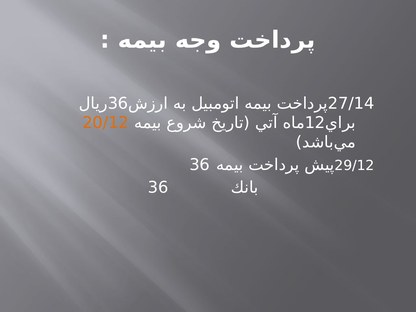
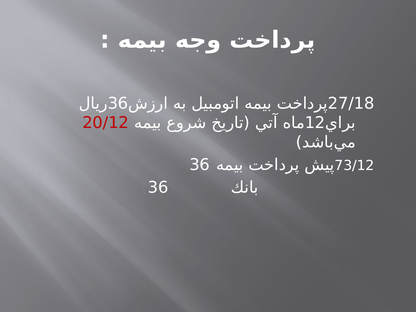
27/14: 27/14 -> 27/18
20/12 colour: orange -> red
29/12: 29/12 -> 73/12
